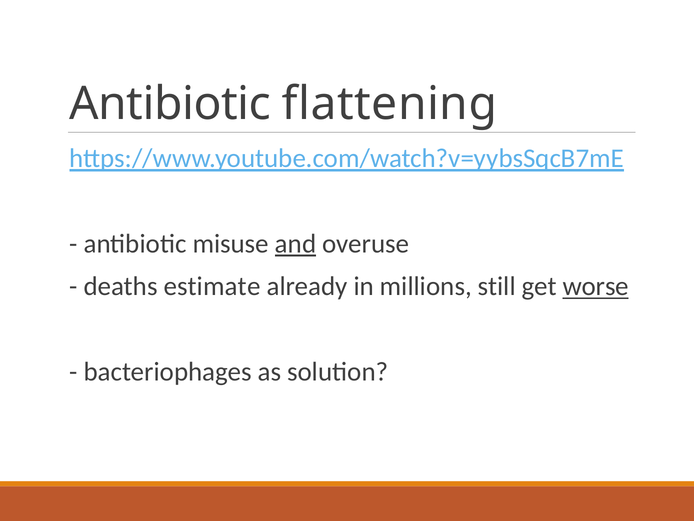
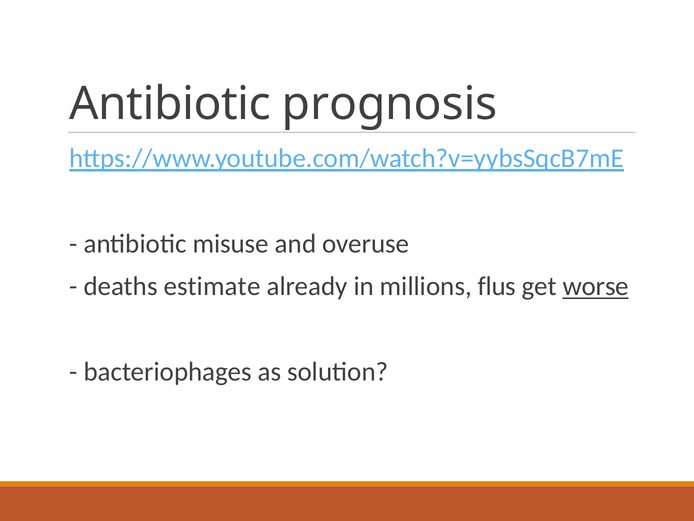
flattening: flattening -> prognosis
and underline: present -> none
still: still -> flus
